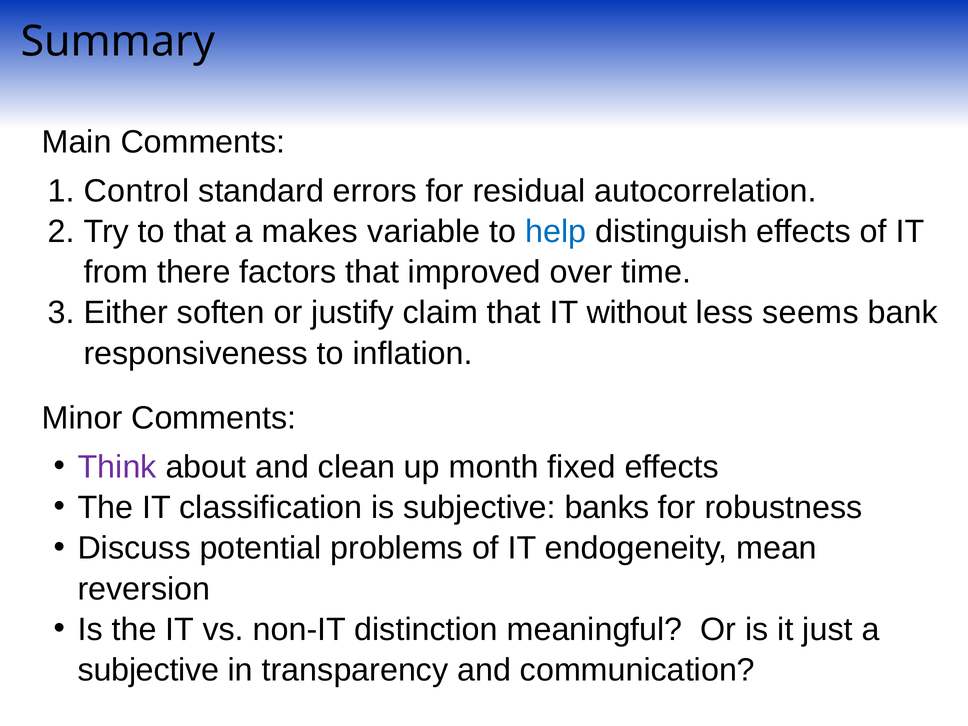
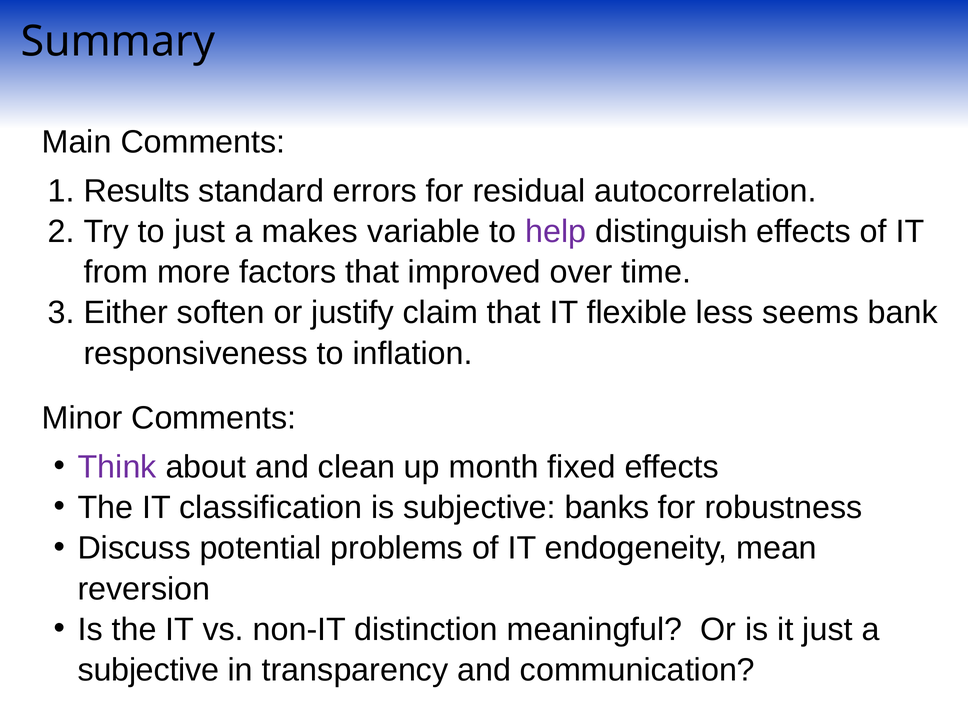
Control: Control -> Results
to that: that -> just
help colour: blue -> purple
there: there -> more
without: without -> flexible
